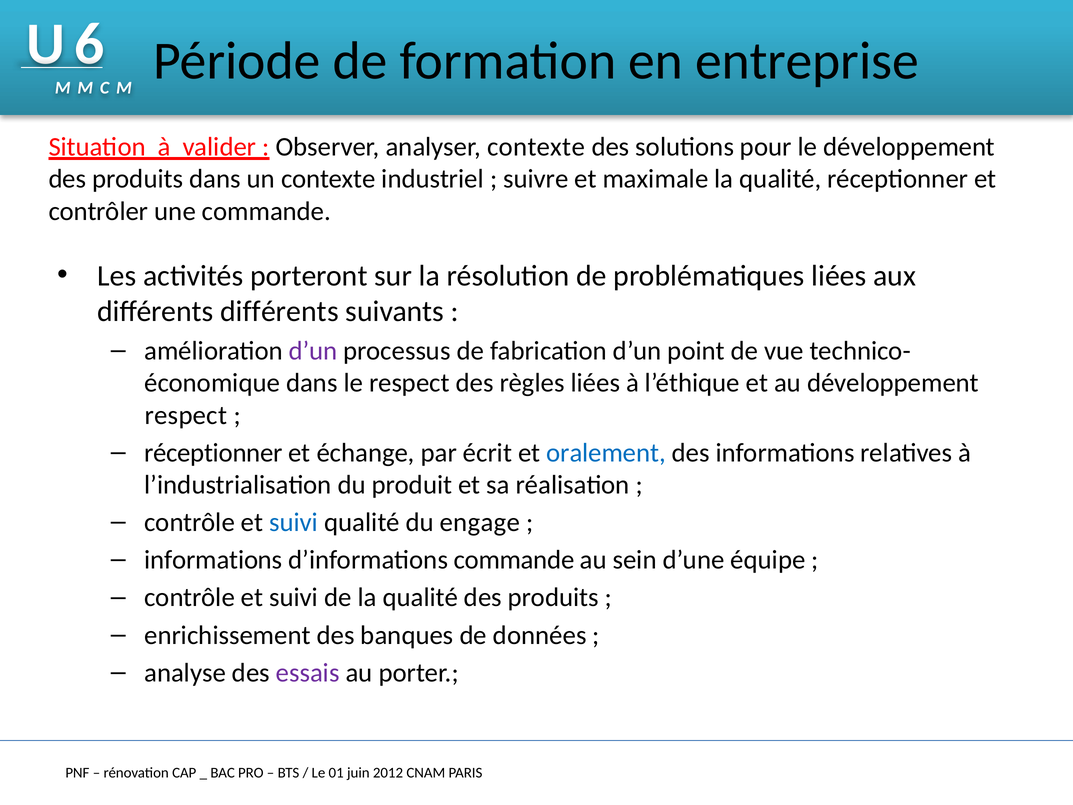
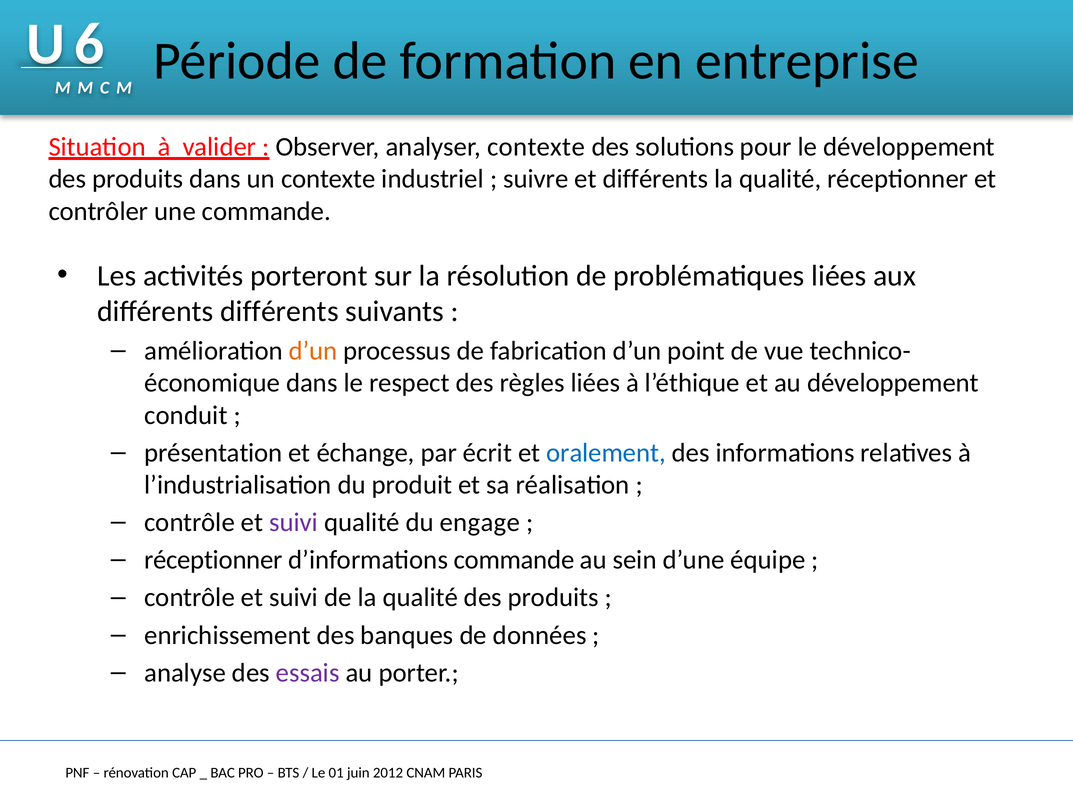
et maximale: maximale -> différents
d’un at (313, 351) colour: purple -> orange
respect at (186, 415): respect -> conduit
réceptionner at (213, 453): réceptionner -> présentation
suivi at (294, 522) colour: blue -> purple
informations at (213, 560): informations -> réceptionner
